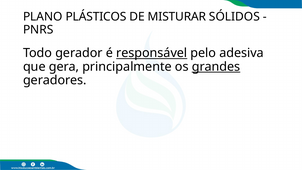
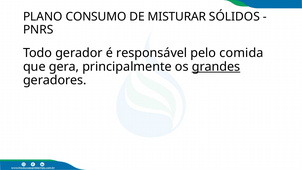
PLÁSTICOS: PLÁSTICOS -> CONSUMO
responsável underline: present -> none
adesiva: adesiva -> comida
